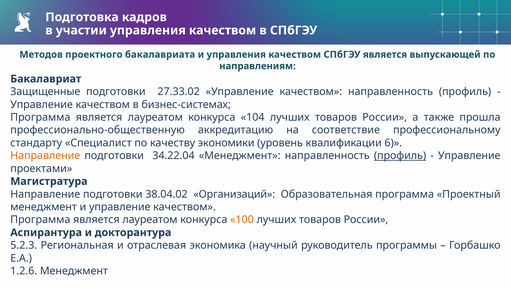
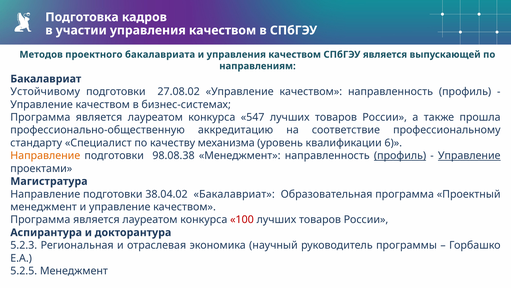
Защищенные: Защищенные -> Устойчивому
27.33.02: 27.33.02 -> 27.08.02
104: 104 -> 547
экономики: экономики -> механизма
34.22.04: 34.22.04 -> 98.08.38
Управление at (469, 155) underline: none -> present
38.04.02 Организаций: Организаций -> Бакалавриат
100 colour: orange -> red
1.2.6: 1.2.6 -> 5.2.5
